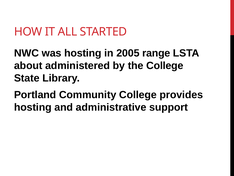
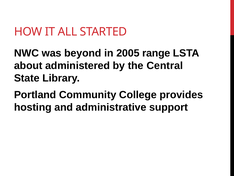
was hosting: hosting -> beyond
the College: College -> Central
